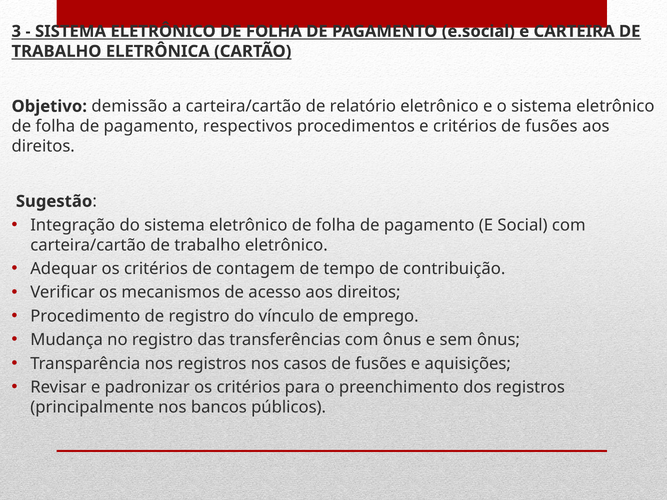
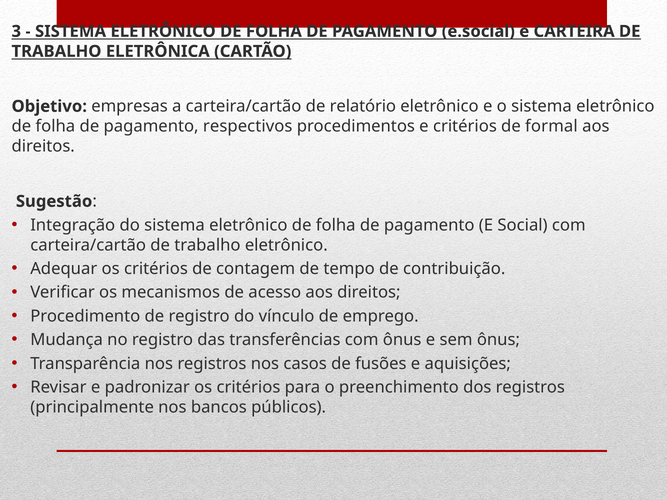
demissão: demissão -> empresas
critérios de fusões: fusões -> formal
